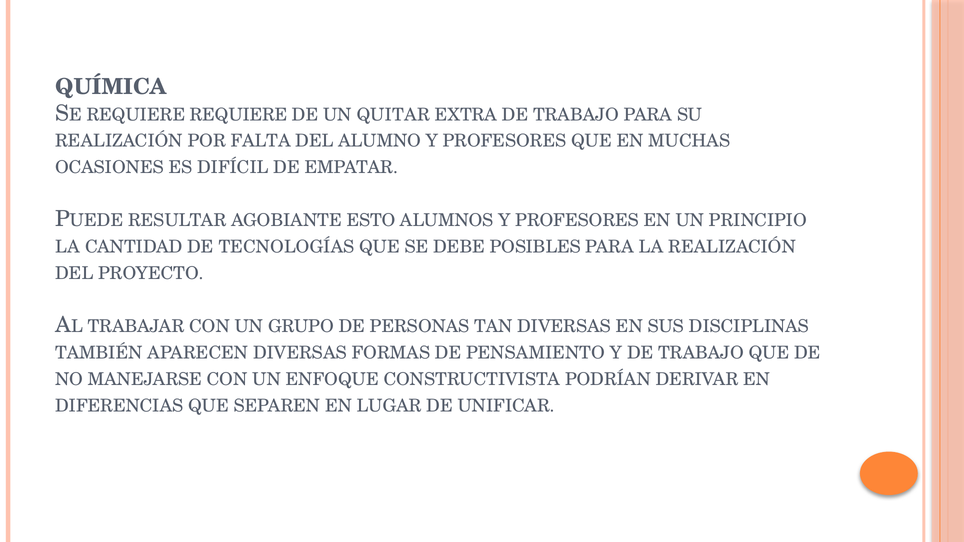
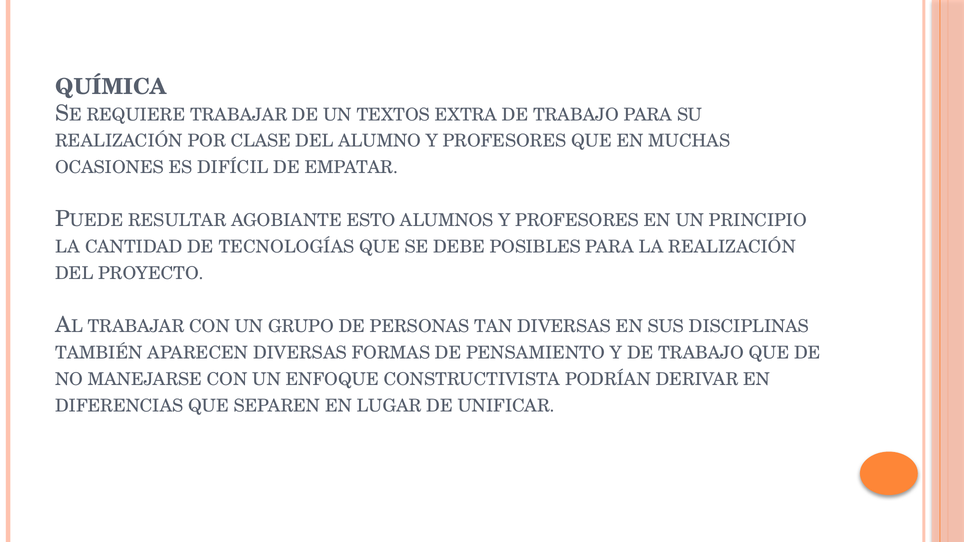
REQUIERE REQUIERE: REQUIERE -> TRABAJAR
QUITAR: QUITAR -> TEXTOS
FALTA: FALTA -> CLASE
